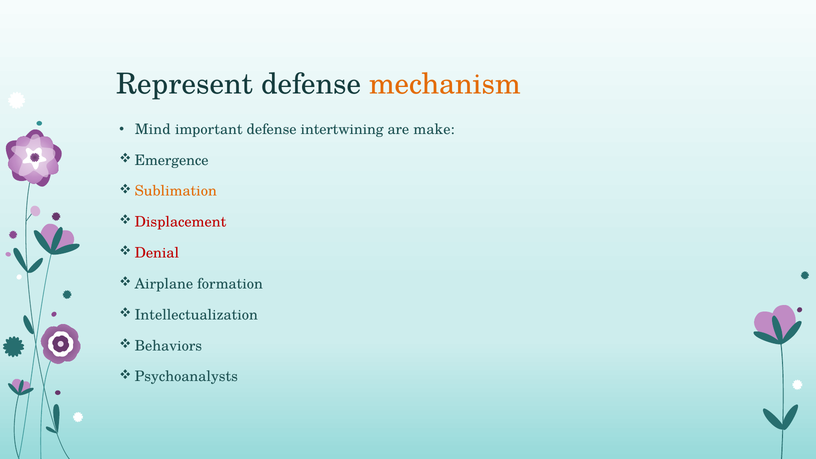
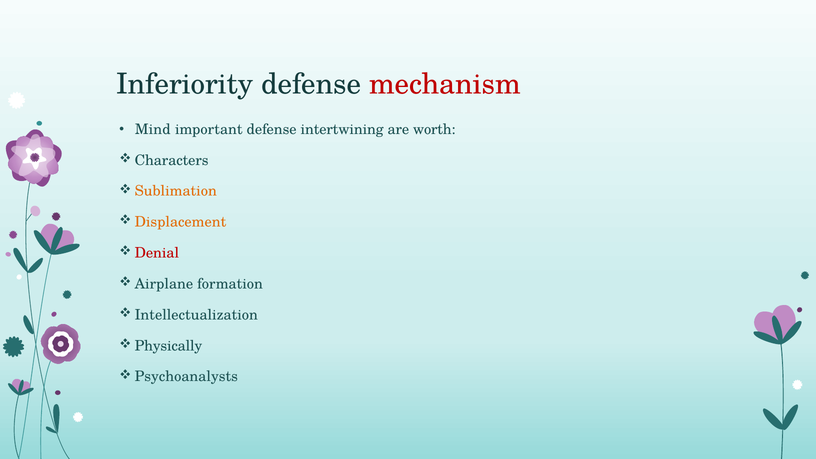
Represent: Represent -> Inferiority
mechanism colour: orange -> red
make: make -> worth
Emergence: Emergence -> Characters
Displacement colour: red -> orange
Behaviors: Behaviors -> Physically
